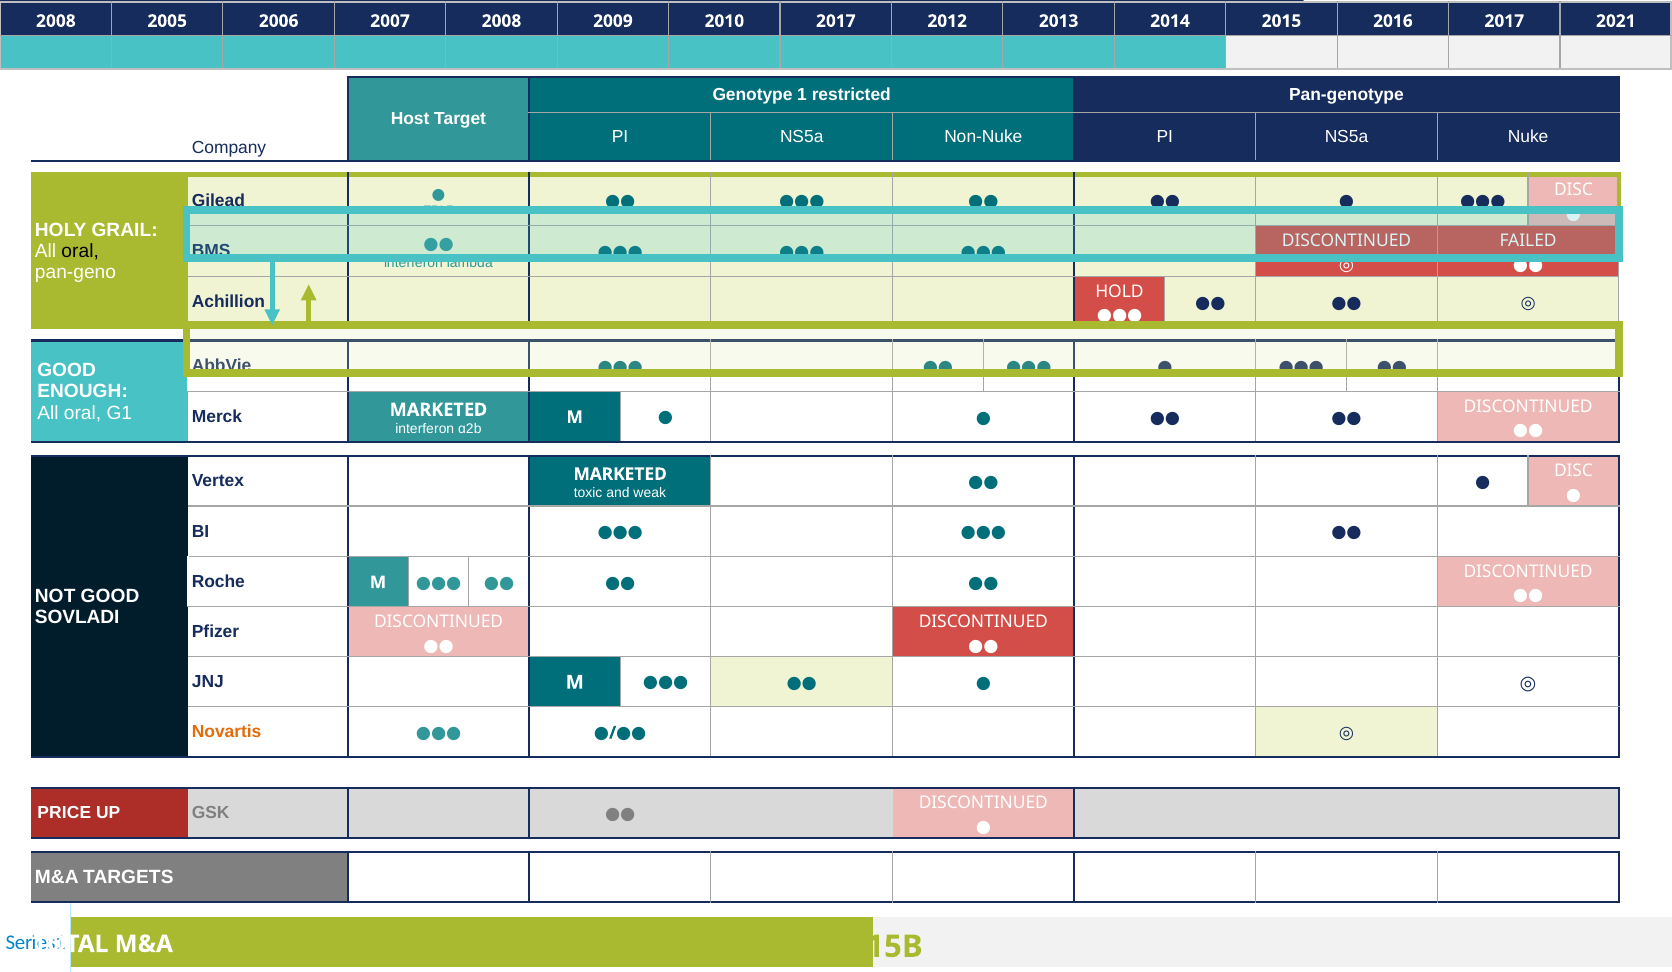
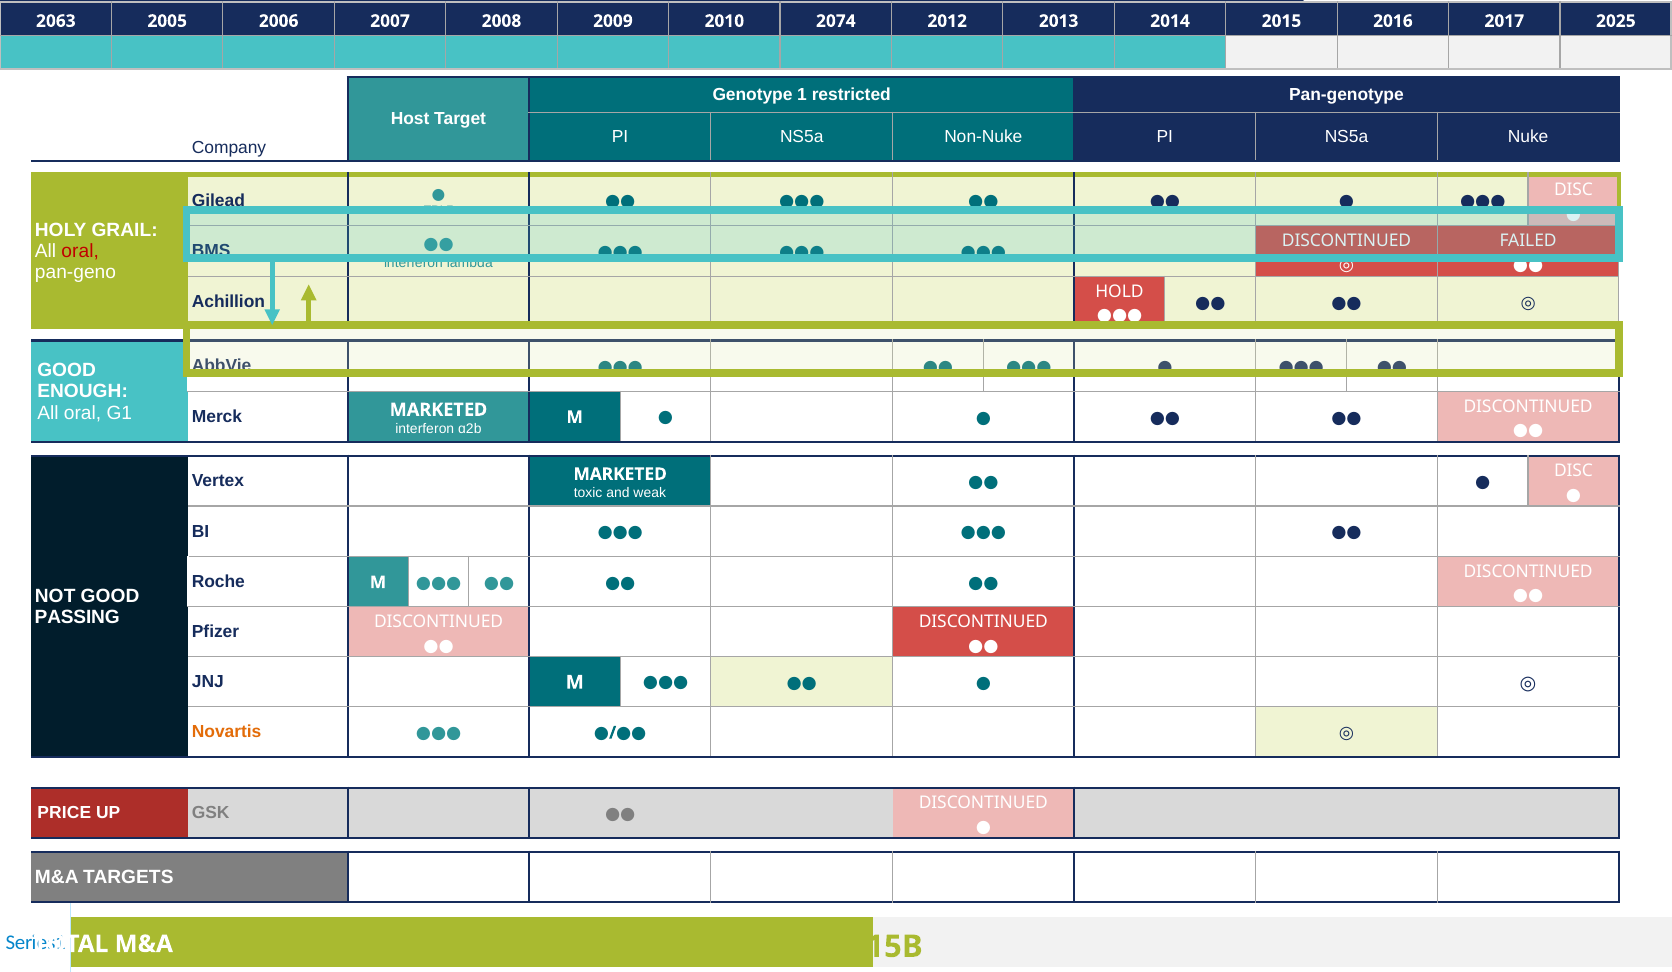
2008 at (56, 21): 2008 -> 2063
2017 at (836, 21): 2017 -> 2074
2021: 2021 -> 2025
oral at (80, 251) colour: black -> red
SOVLADI: SOVLADI -> PASSING
